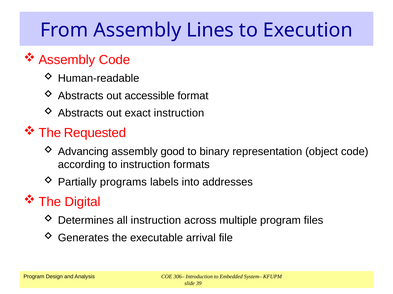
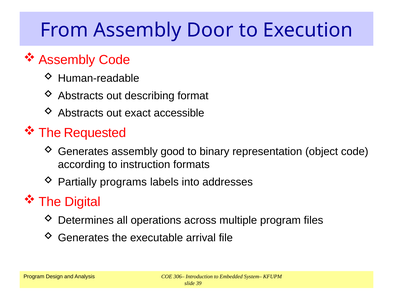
Lines: Lines -> Door
accessible: accessible -> describing
exact instruction: instruction -> accessible
Advancing at (83, 152): Advancing -> Generates
all instruction: instruction -> operations
